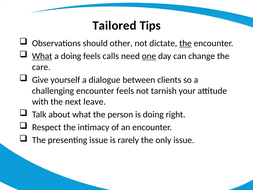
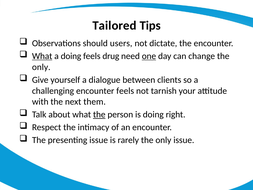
other: other -> users
the at (185, 43) underline: present -> none
calls: calls -> drug
care at (41, 67): care -> only
leave: leave -> them
the at (99, 114) underline: none -> present
